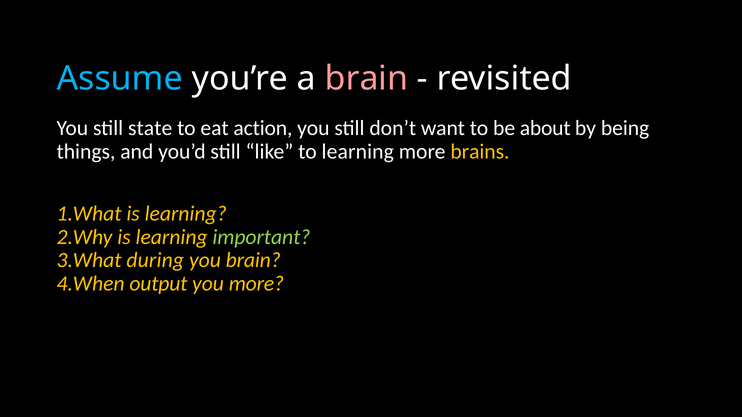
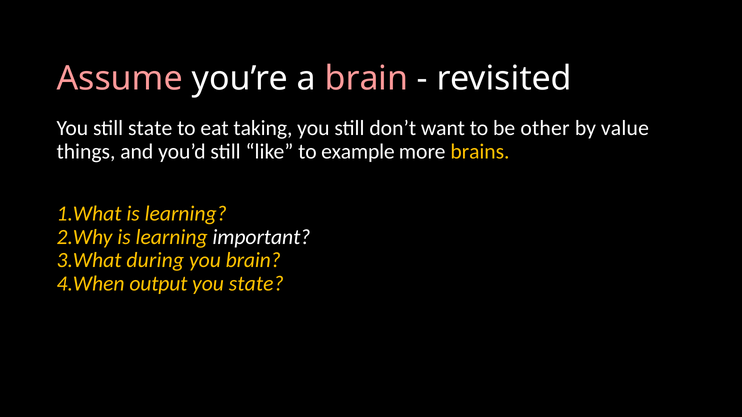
Assume colour: light blue -> pink
action: action -> taking
about: about -> other
being: being -> value
to learning: learning -> example
important colour: light green -> white
you more: more -> state
